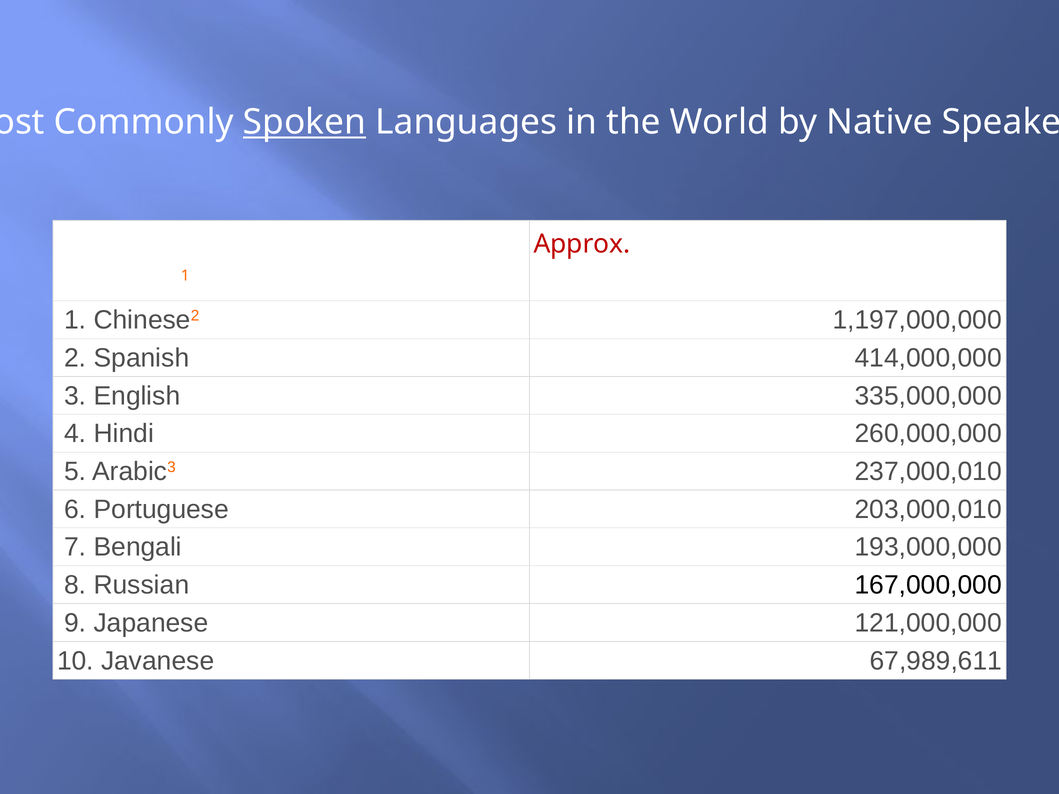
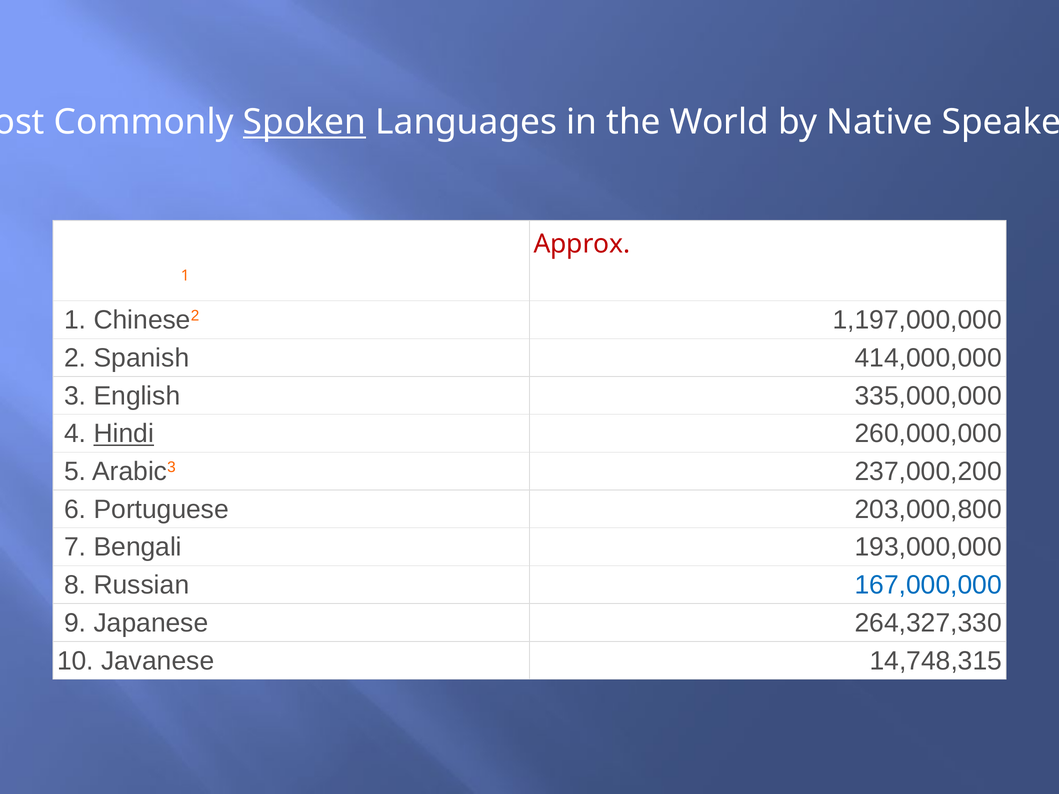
Hindi underline: none -> present
237,000,010: 237,000,010 -> 237,000,200
203,000,010: 203,000,010 -> 203,000,800
167,000,000 colour: black -> blue
121,000,000: 121,000,000 -> 264,327,330
67,989,611: 67,989,611 -> 14,748,315
